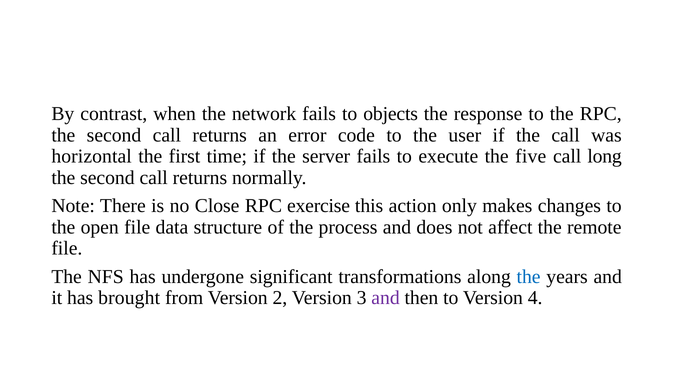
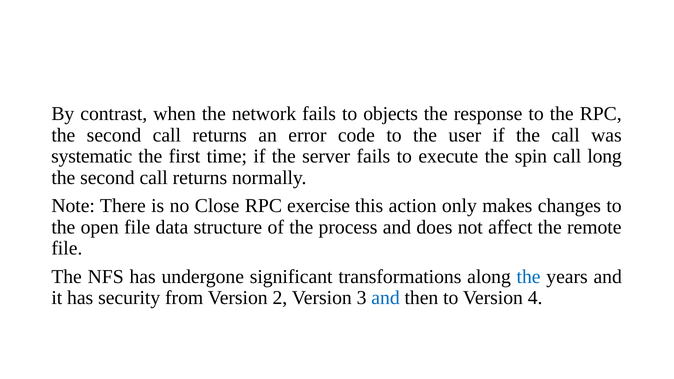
horizontal: horizontal -> systematic
five: five -> spin
brought: brought -> security
and at (386, 298) colour: purple -> blue
